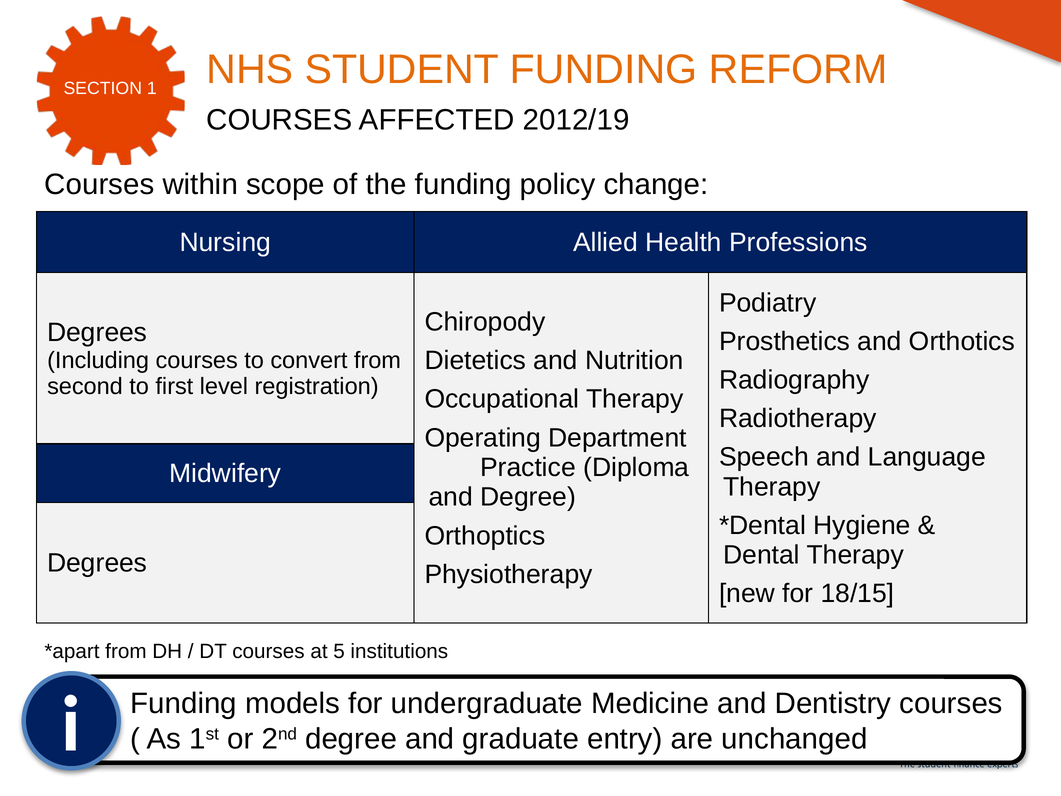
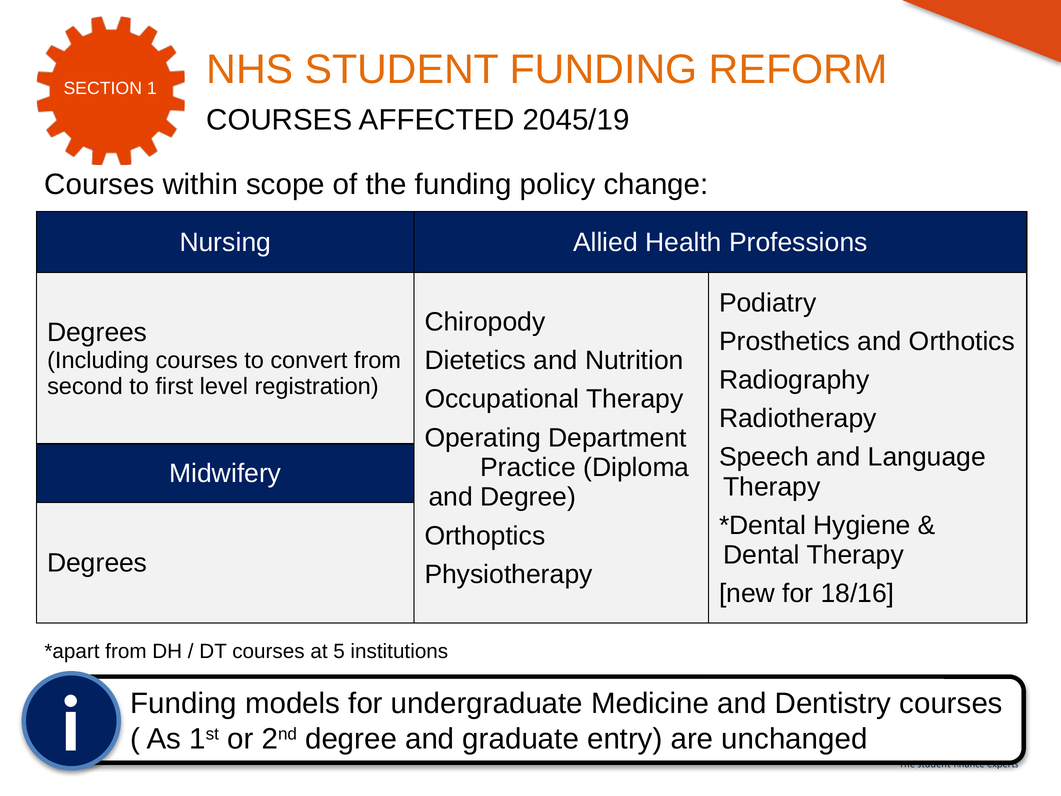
2012/19: 2012/19 -> 2045/19
18/15: 18/15 -> 18/16
